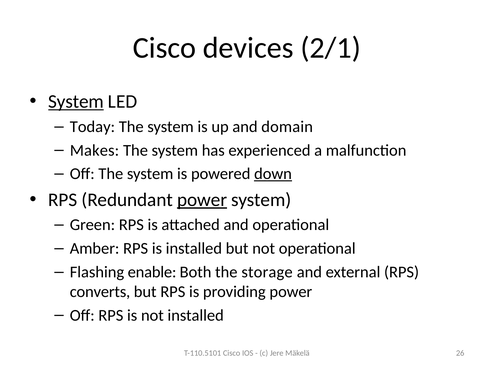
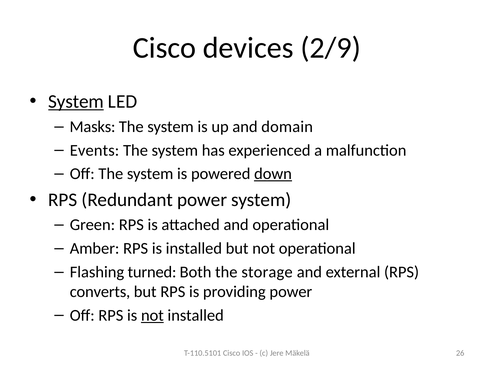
2/1: 2/1 -> 2/9
Today: Today -> Masks
Makes: Makes -> Events
power at (202, 200) underline: present -> none
enable: enable -> turned
not at (152, 316) underline: none -> present
